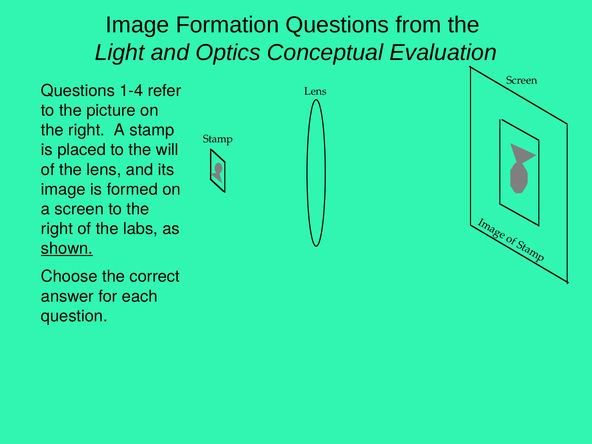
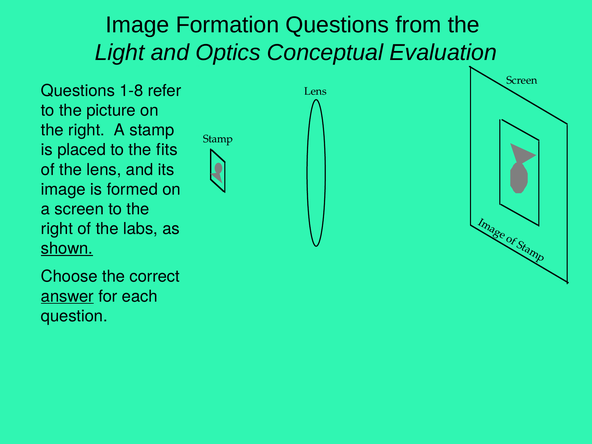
1-4: 1-4 -> 1-8
will: will -> fits
answer underline: none -> present
